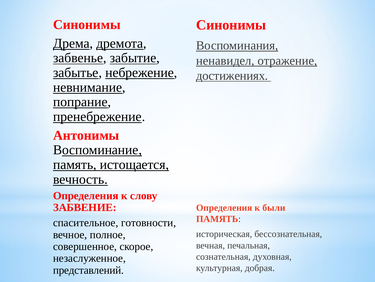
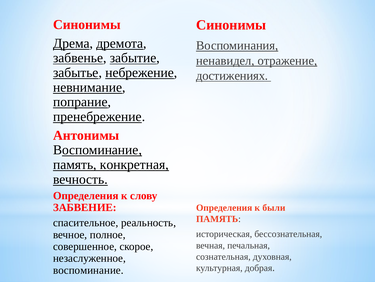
истощается: истощается -> конкретная
готовности: готовности -> реальность
представлений at (88, 269): представлений -> воспоминание
